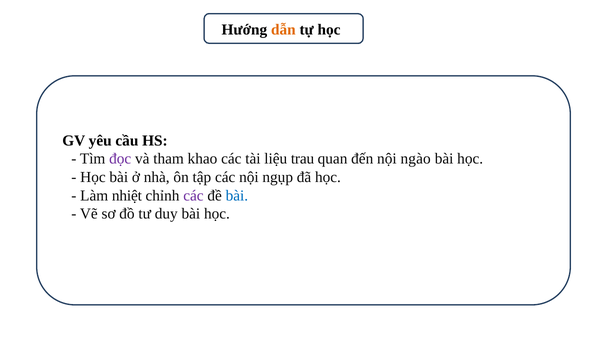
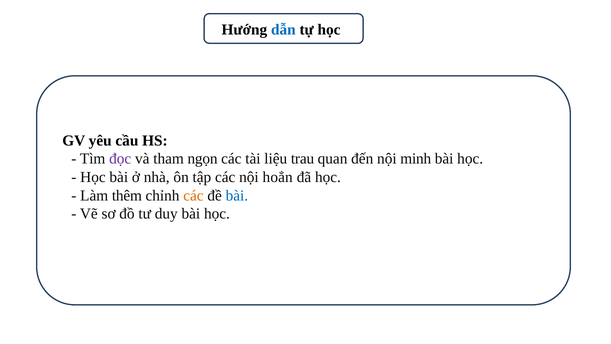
dẫn colour: orange -> blue
khao: khao -> ngọn
ngào: ngào -> minh
ngụp: ngụp -> hoẳn
nhiệt: nhiệt -> thêm
các at (193, 195) colour: purple -> orange
